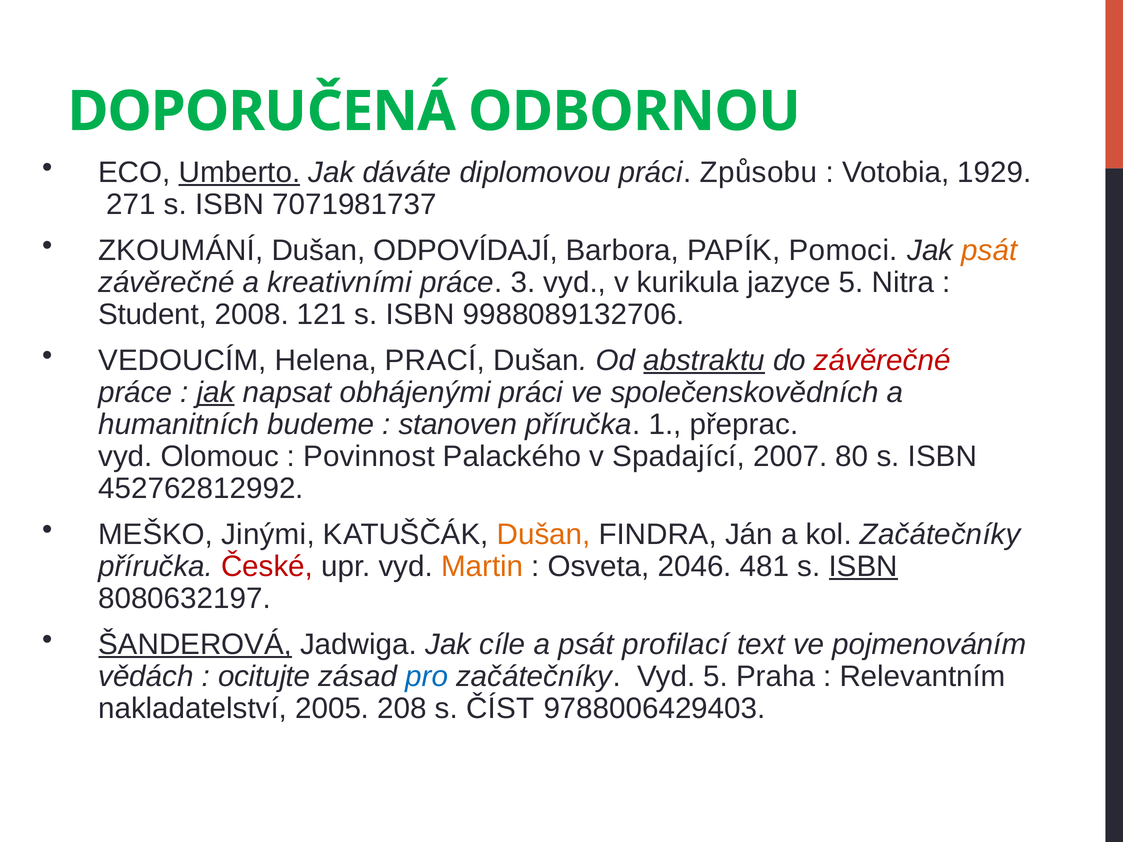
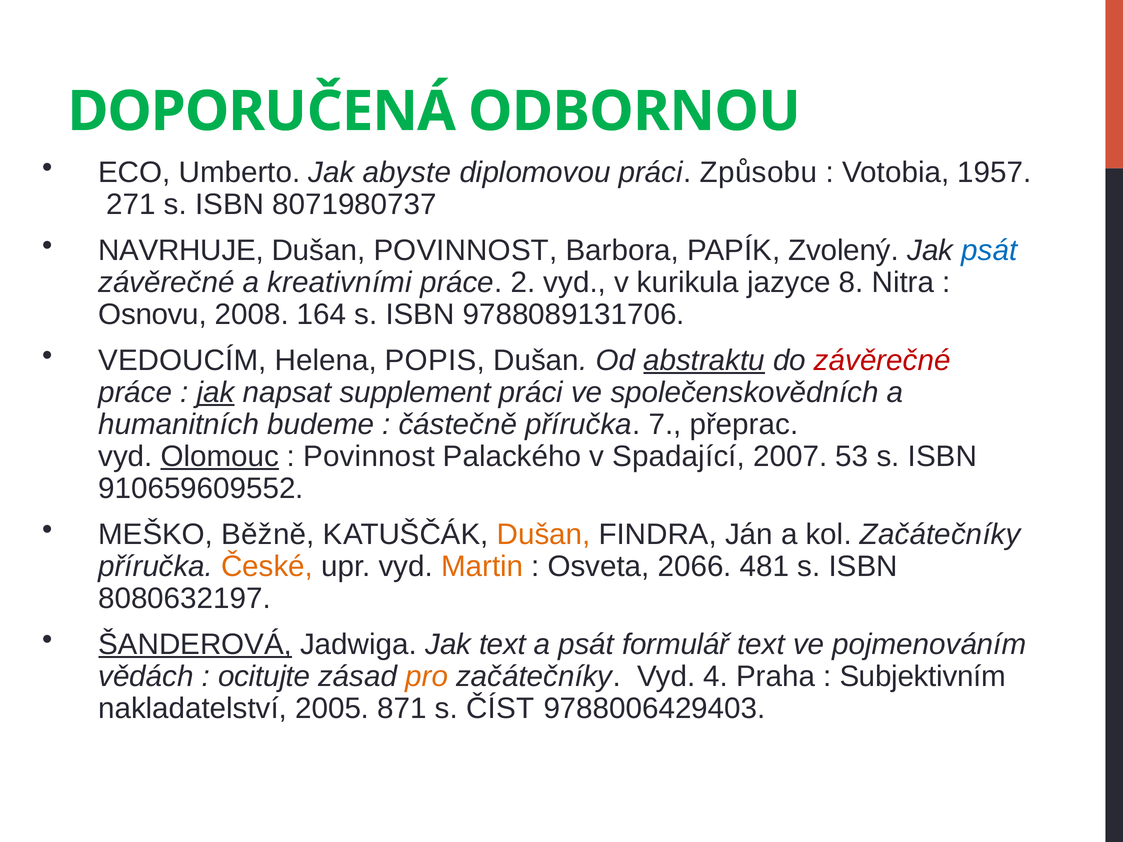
Umberto underline: present -> none
dáváte: dáváte -> abyste
1929: 1929 -> 1957
7071981737: 7071981737 -> 8071980737
ZKOUMÁNÍ: ZKOUMÁNÍ -> NAVRHUJE
Dušan ODPOVÍDAJÍ: ODPOVÍDAJÍ -> POVINNOST
Pomoci: Pomoci -> Zvolený
psát at (989, 250) colour: orange -> blue
3: 3 -> 2
jazyce 5: 5 -> 8
Student: Student -> Osnovu
121: 121 -> 164
9988089132706: 9988089132706 -> 9788089131706
PRACÍ: PRACÍ -> POPIS
obhájenými: obhájenými -> supplement
stanoven: stanoven -> částečně
1: 1 -> 7
Olomouc underline: none -> present
80: 80 -> 53
452762812992: 452762812992 -> 910659609552
Jinými: Jinými -> Běžně
České colour: red -> orange
2046: 2046 -> 2066
ISBN at (863, 566) underline: present -> none
Jak cíle: cíle -> text
profilací: profilací -> formulář
pro colour: blue -> orange
Vyd 5: 5 -> 4
Relevantním: Relevantním -> Subjektivním
208: 208 -> 871
